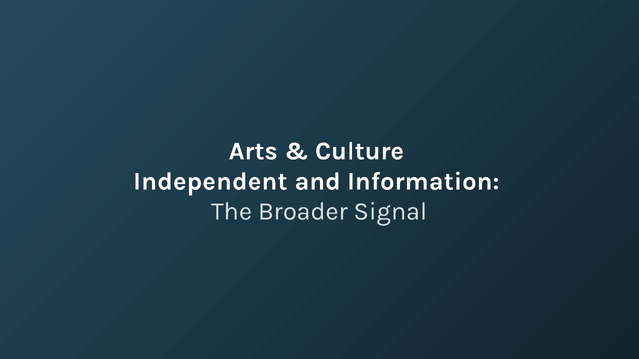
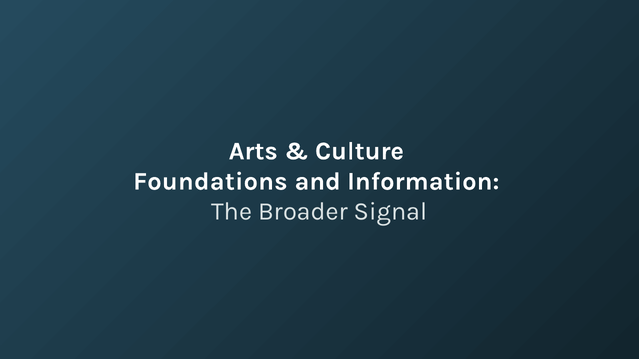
Independent: Independent -> Foundations
